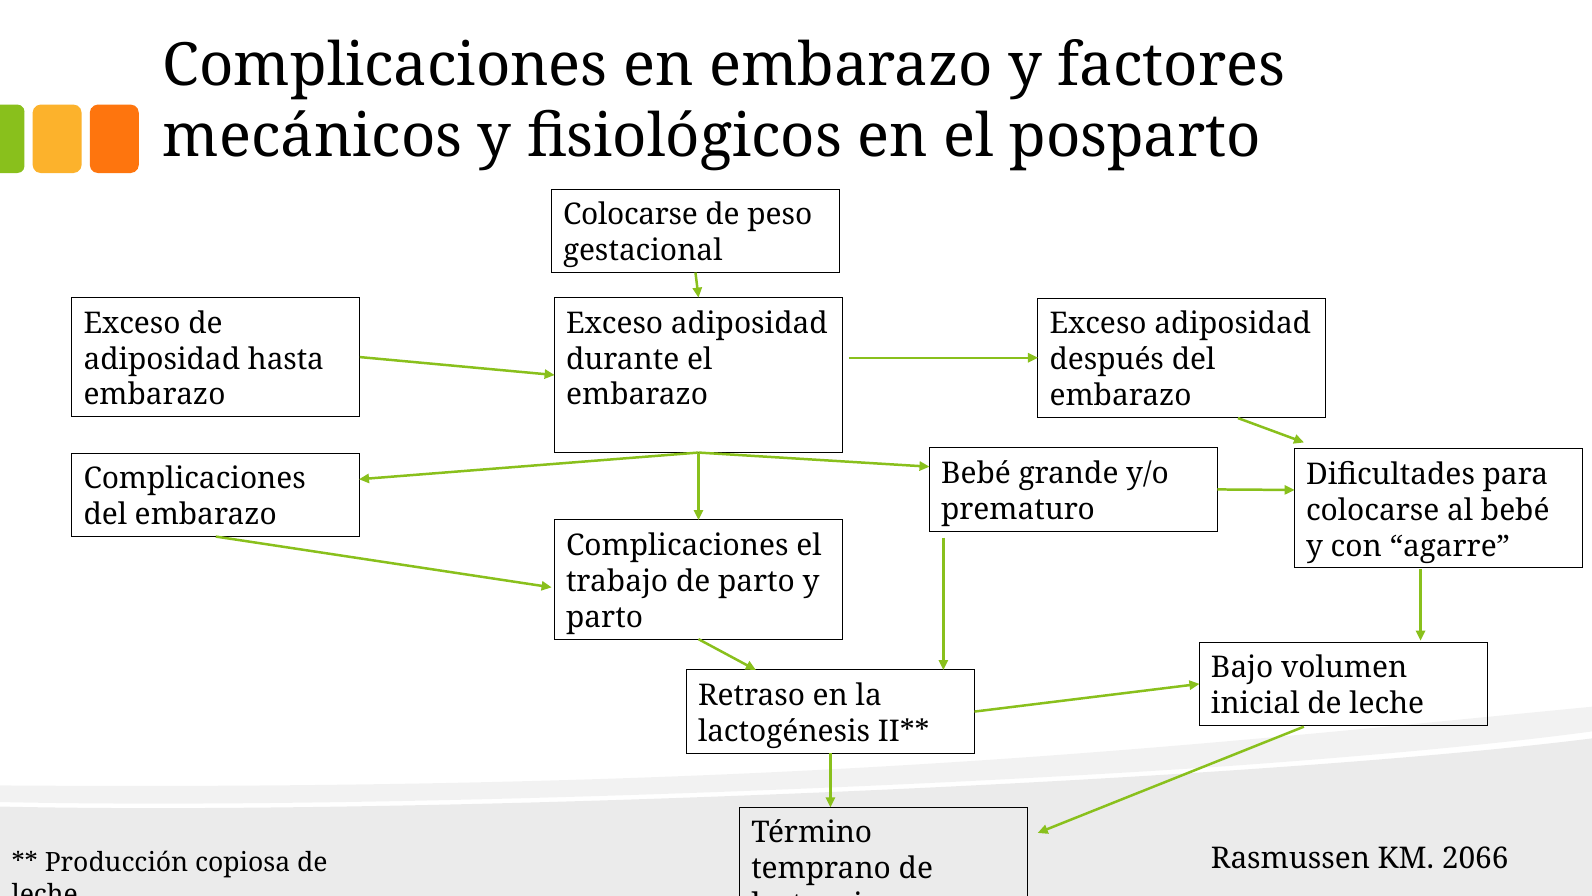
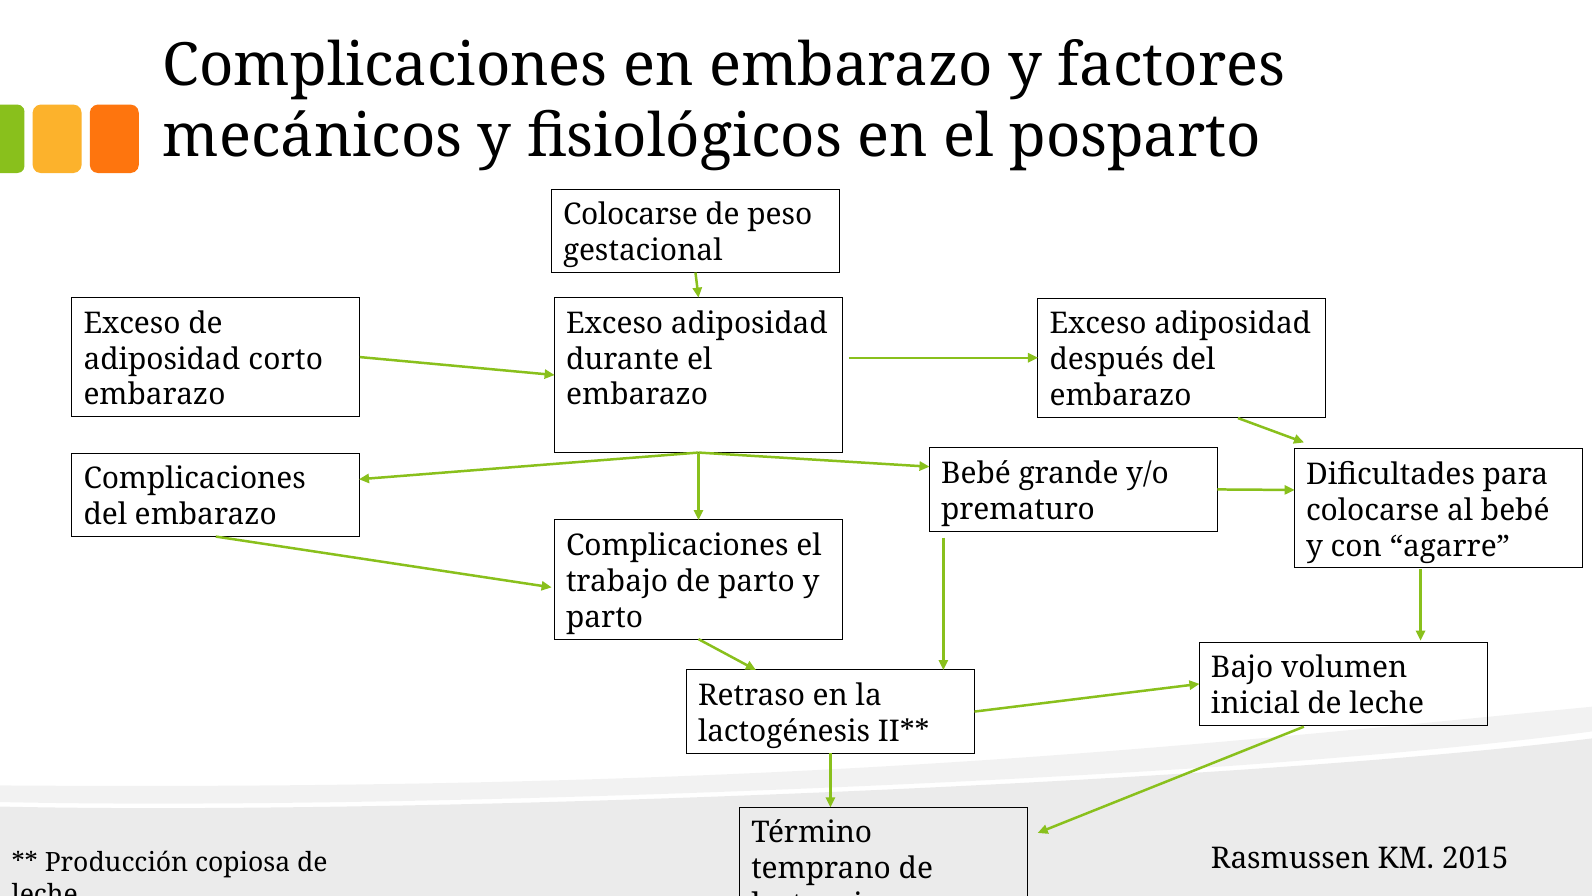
hasta: hasta -> corto
2066: 2066 -> 2015
